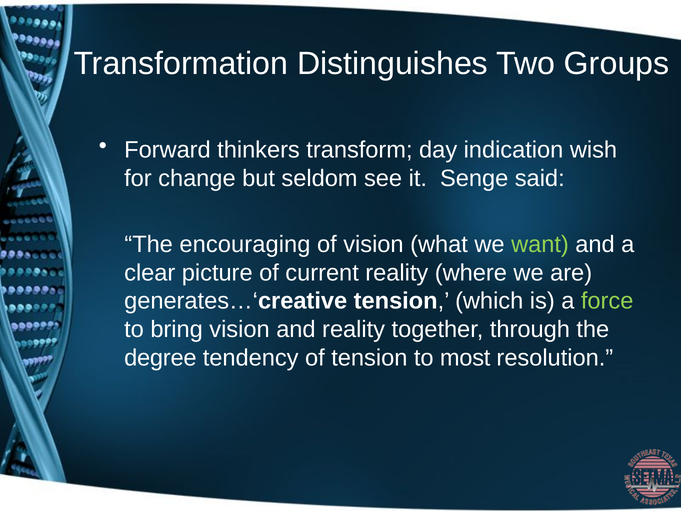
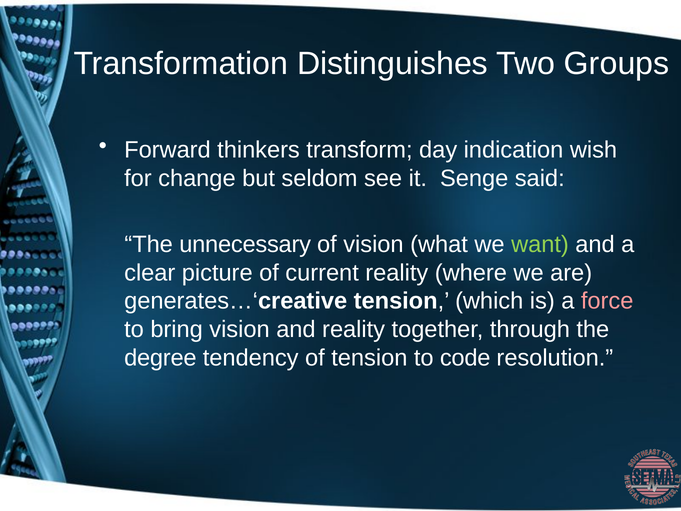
encouraging: encouraging -> unnecessary
force colour: light green -> pink
most: most -> code
